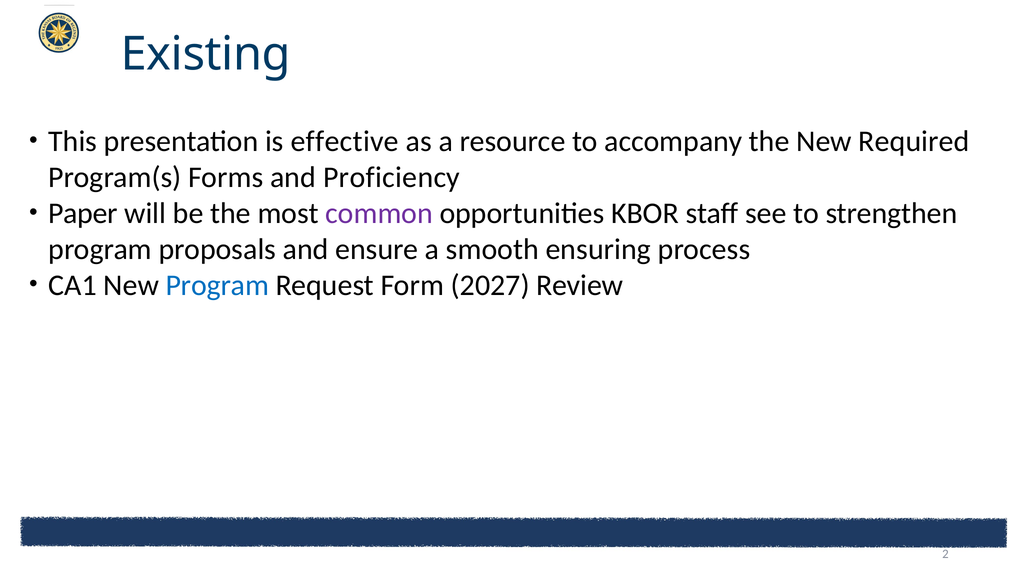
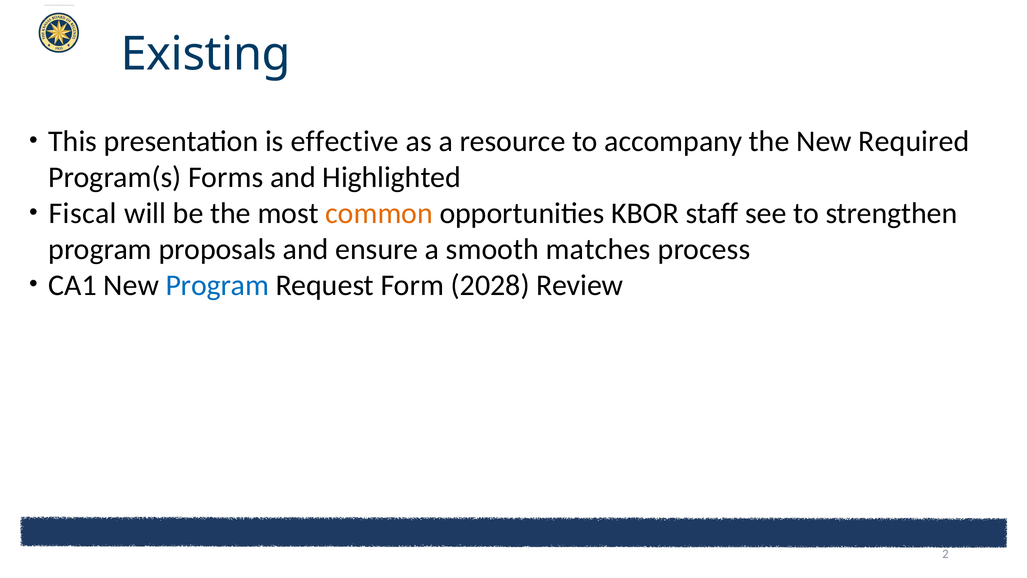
Proficiency: Proficiency -> Highlighted
Paper: Paper -> Fiscal
common colour: purple -> orange
ensuring: ensuring -> matches
2027: 2027 -> 2028
